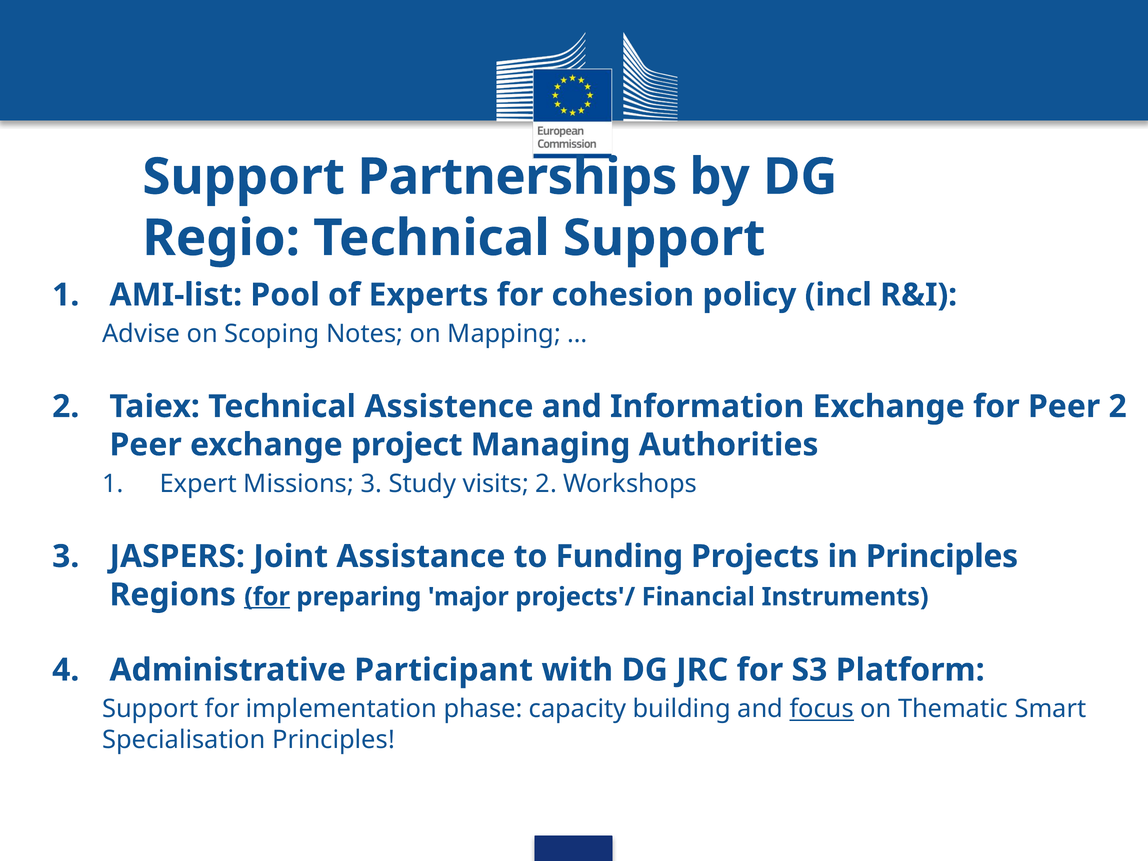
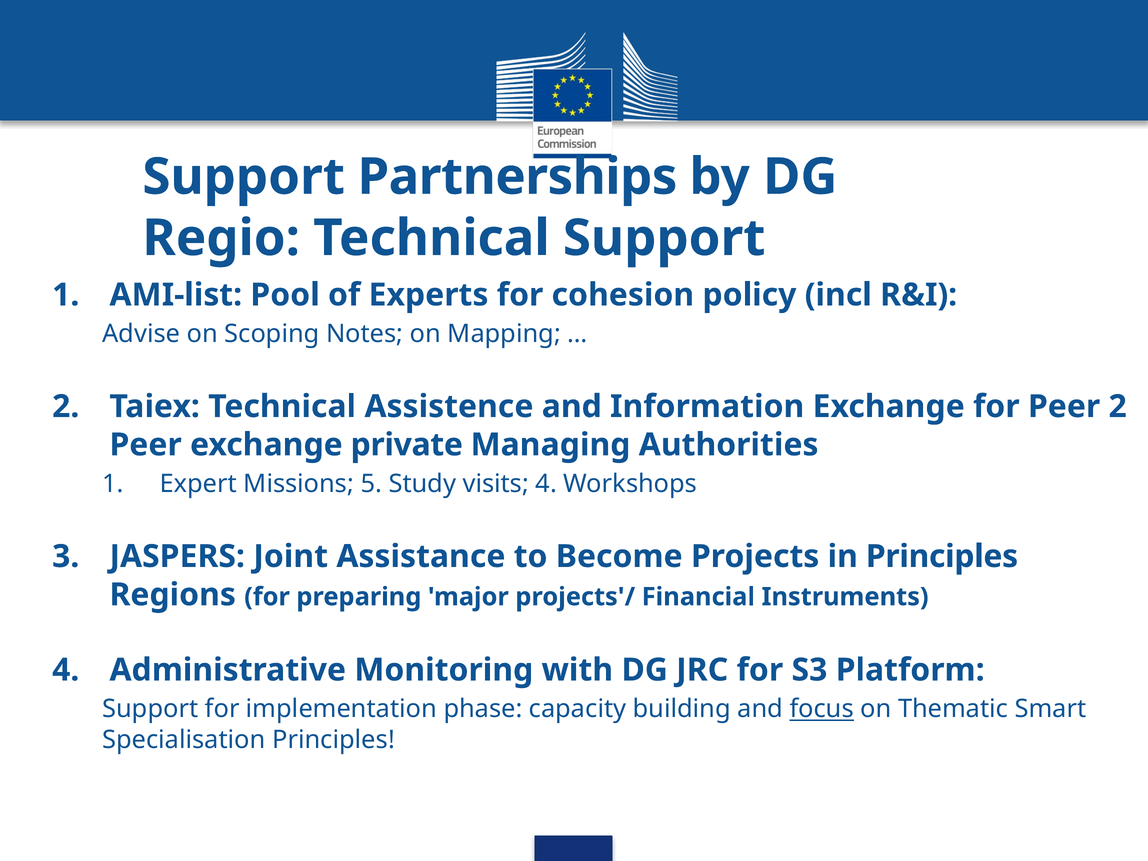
project: project -> private
Missions 3: 3 -> 5
visits 2: 2 -> 4
Funding: Funding -> Become
for at (267, 597) underline: present -> none
Participant: Participant -> Monitoring
